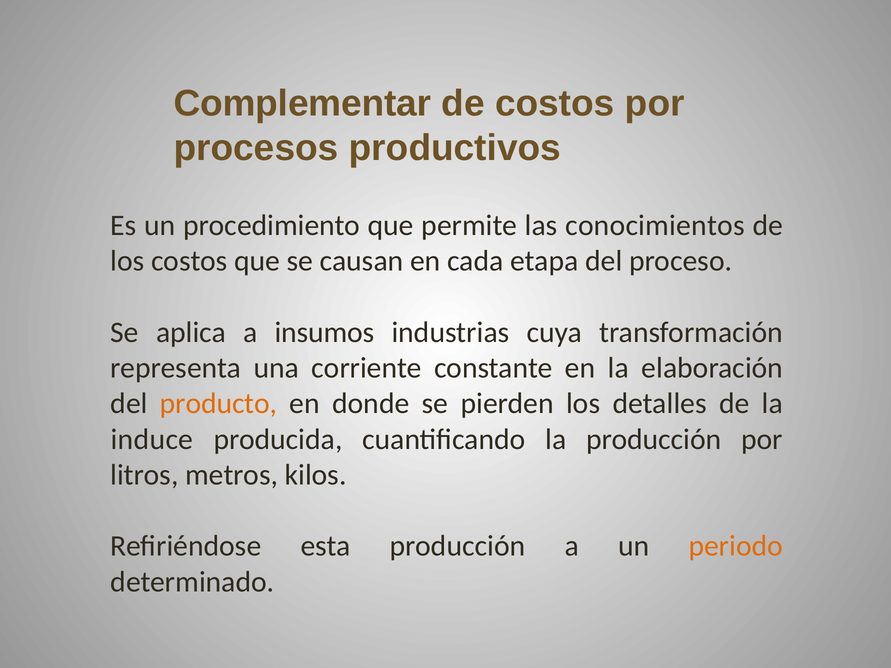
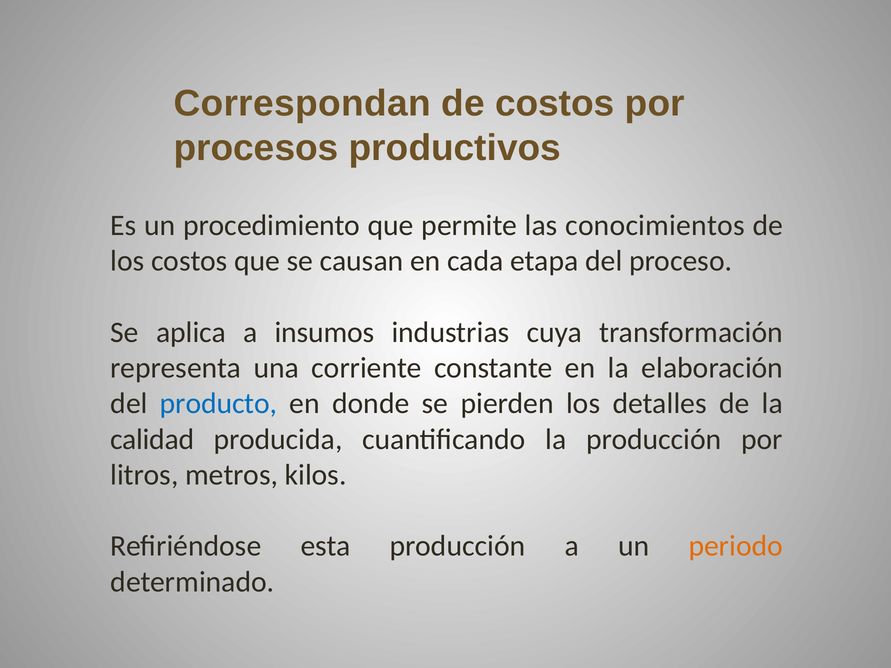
Complementar: Complementar -> Correspondan
producto colour: orange -> blue
induce: induce -> calidad
